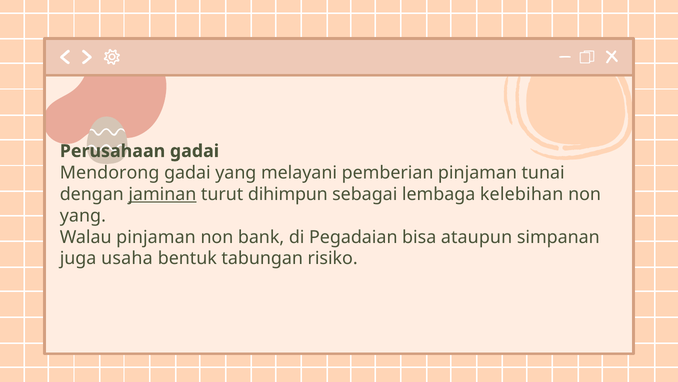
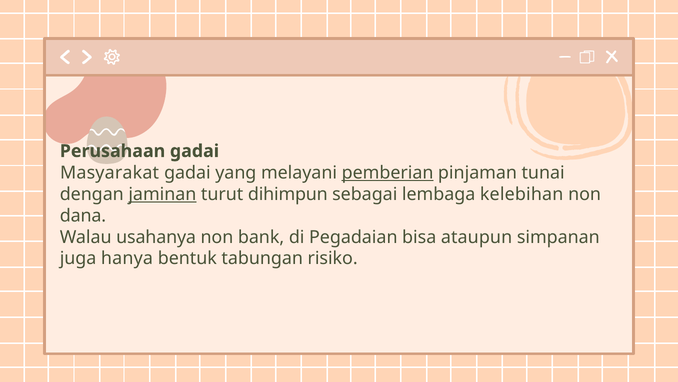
Mendorong: Mendorong -> Masyarakat
pemberian underline: none -> present
yang at (83, 215): yang -> dana
Walau pinjaman: pinjaman -> usahanya
usaha: usaha -> hanya
